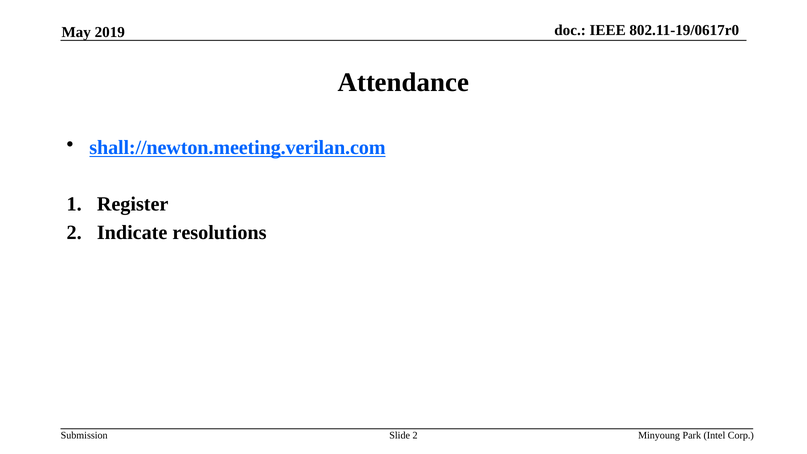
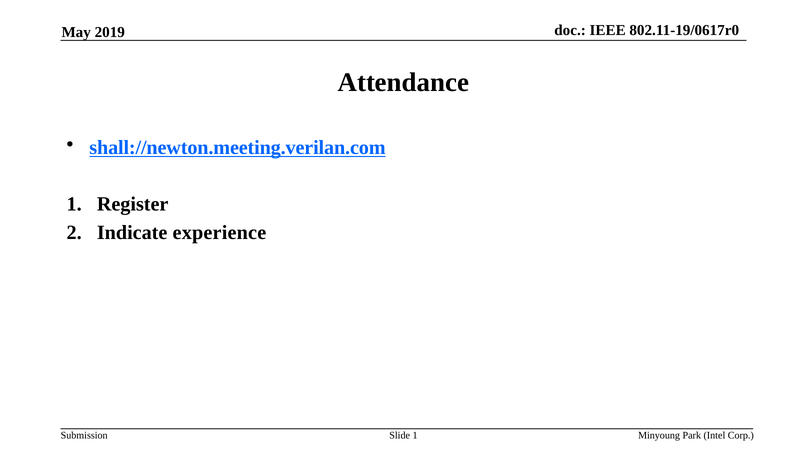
resolutions: resolutions -> experience
Slide 2: 2 -> 1
